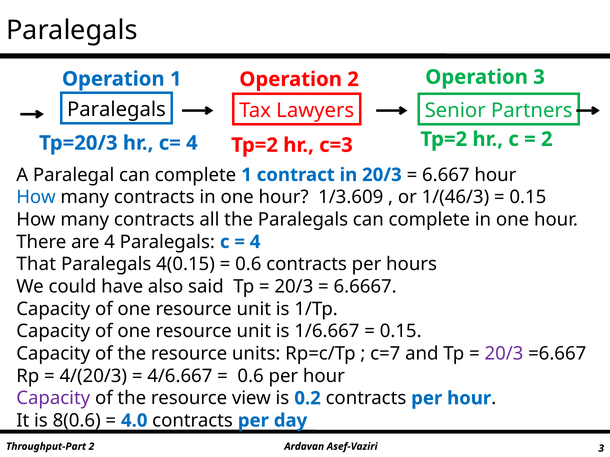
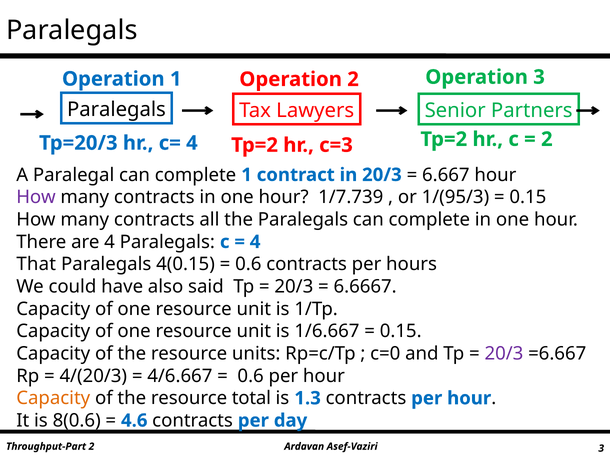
How at (36, 197) colour: blue -> purple
1/3.609: 1/3.609 -> 1/7.739
1/(46/3: 1/(46/3 -> 1/(95/3
c=7: c=7 -> c=0
Capacity at (53, 399) colour: purple -> orange
view: view -> total
0.2: 0.2 -> 1.3
4.0: 4.0 -> 4.6
